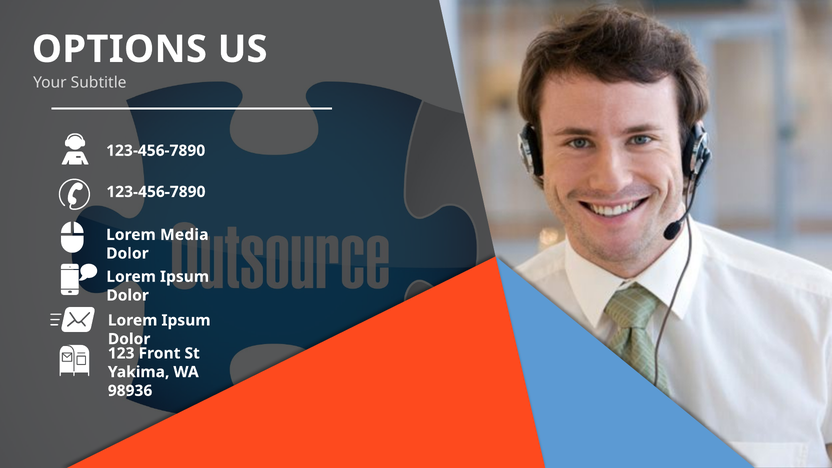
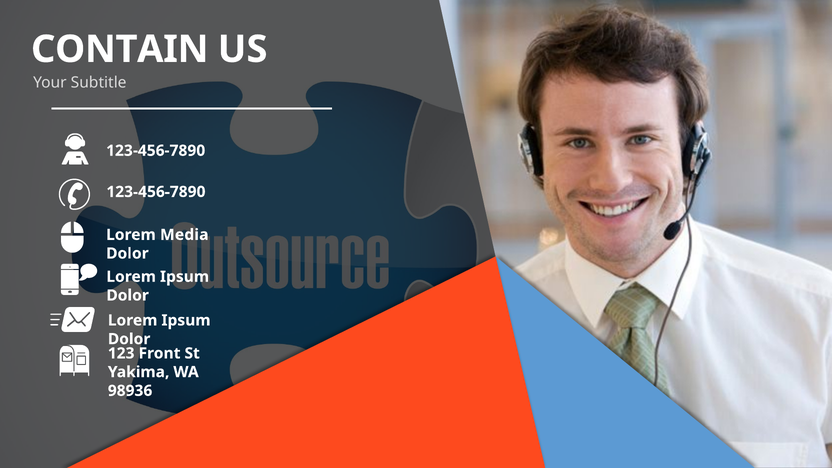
OPTIONS: OPTIONS -> CONTAIN
